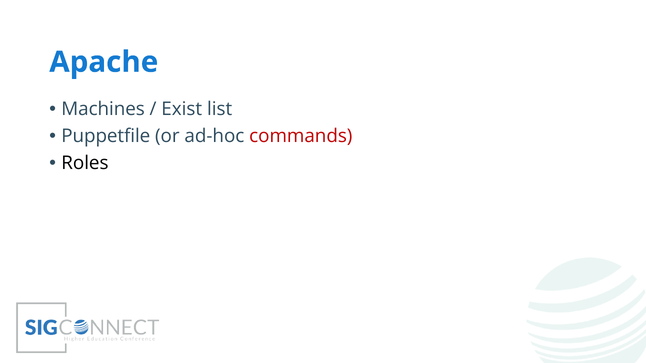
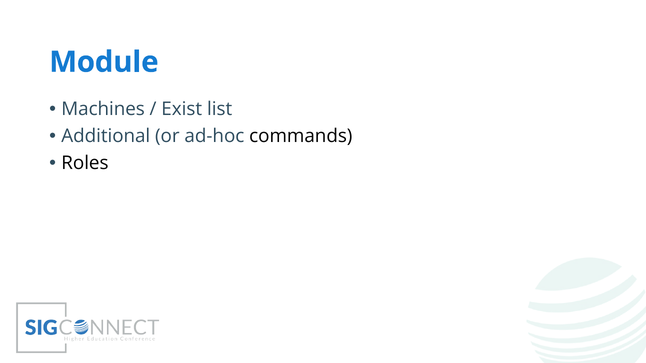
Apache: Apache -> Module
Puppetfile: Puppetfile -> Additional
commands colour: red -> black
